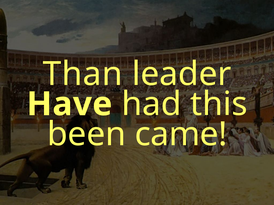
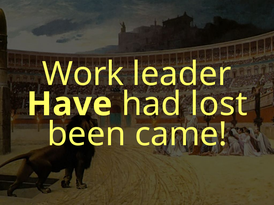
Than: Than -> Work
this: this -> lost
